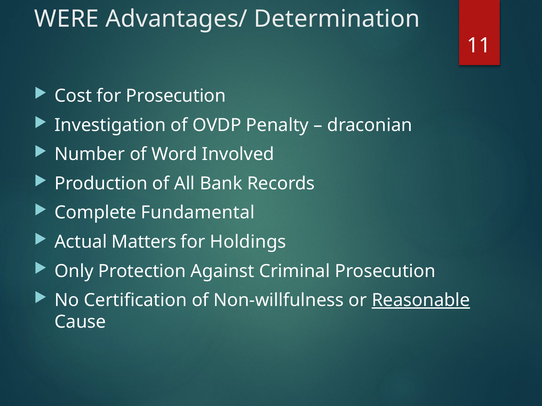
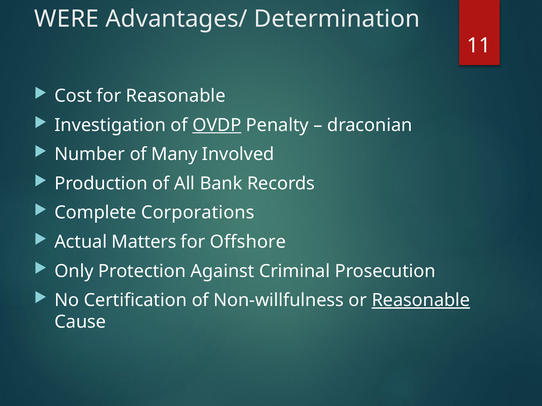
for Prosecution: Prosecution -> Reasonable
OVDP underline: none -> present
Word: Word -> Many
Fundamental: Fundamental -> Corporations
Holdings: Holdings -> Offshore
